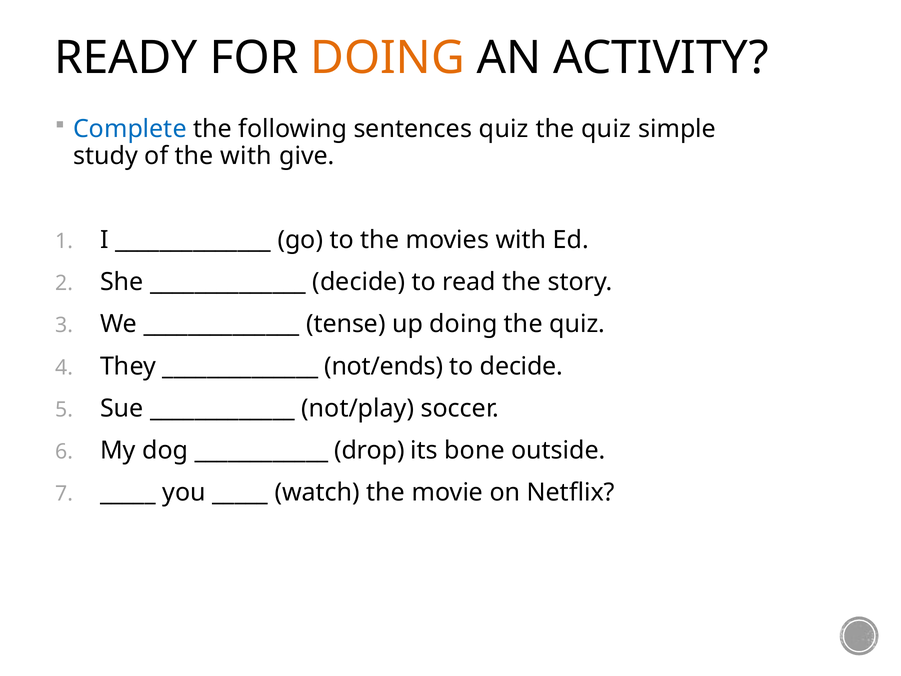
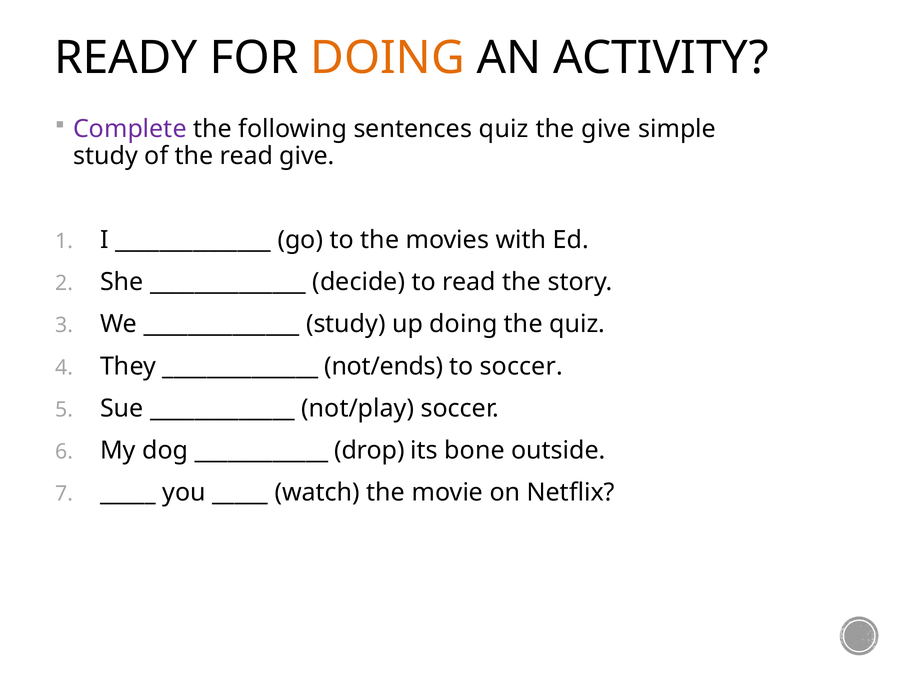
Complete colour: blue -> purple
quiz at (606, 129): quiz -> give
the with: with -> read
tense at (346, 324): tense -> study
to decide: decide -> soccer
